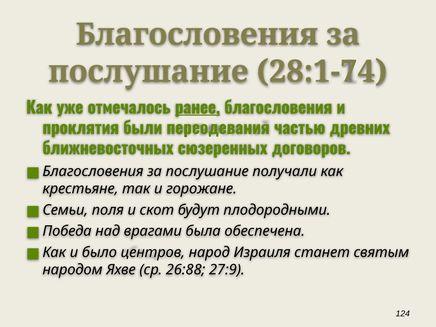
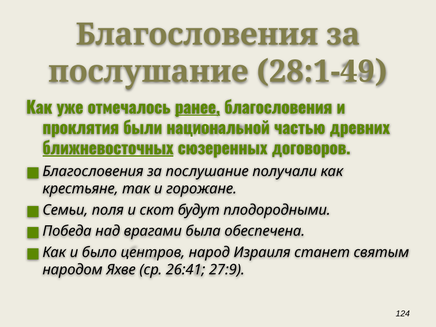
28:1-74: 28:1-74 -> 28:1-49
переодевания: переодевания -> национальной
ближневосточных underline: none -> present
26:88: 26:88 -> 26:41
